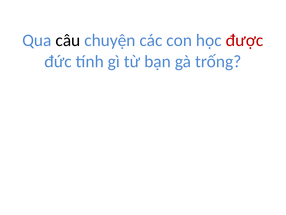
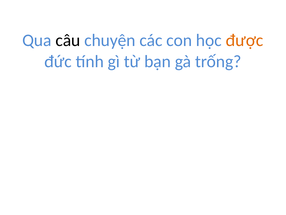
được colour: red -> orange
